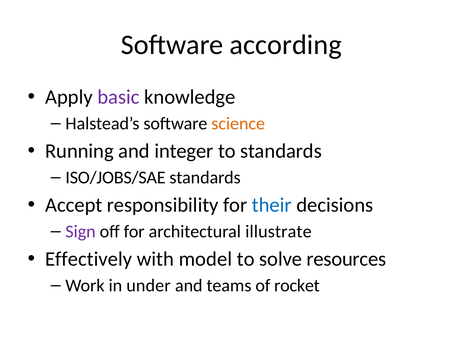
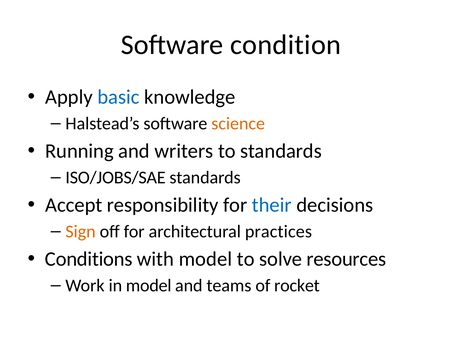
according: according -> condition
basic colour: purple -> blue
integer: integer -> writers
Sign colour: purple -> orange
illustrate: illustrate -> practices
Effectively: Effectively -> Conditions
in under: under -> model
